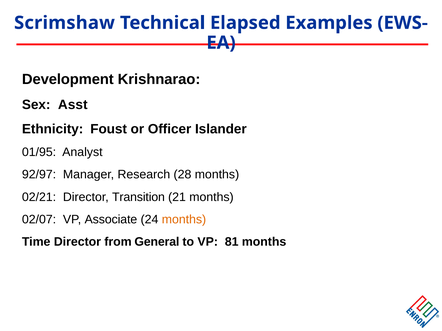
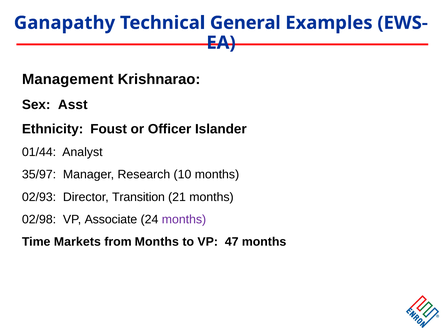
Scrimshaw: Scrimshaw -> Ganapathy
Elapsed: Elapsed -> General
Development: Development -> Management
01/95: 01/95 -> 01/44
92/97: 92/97 -> 35/97
28: 28 -> 10
02/21: 02/21 -> 02/93
02/07: 02/07 -> 02/98
months at (184, 220) colour: orange -> purple
Time Director: Director -> Markets
from General: General -> Months
81: 81 -> 47
